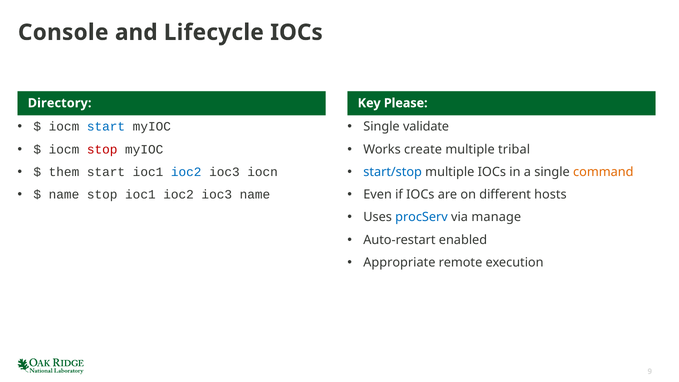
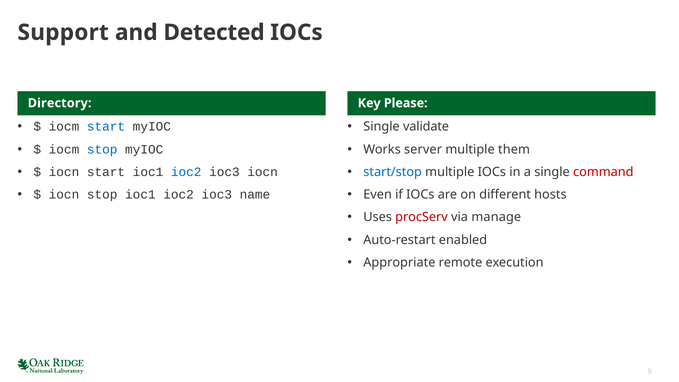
Console: Console -> Support
Lifecycle: Lifecycle -> Detected
stop at (102, 149) colour: red -> blue
create: create -> server
tribal: tribal -> them
them at (64, 172): them -> iocn
command colour: orange -> red
name at (64, 195): name -> iocn
procServ colour: blue -> red
